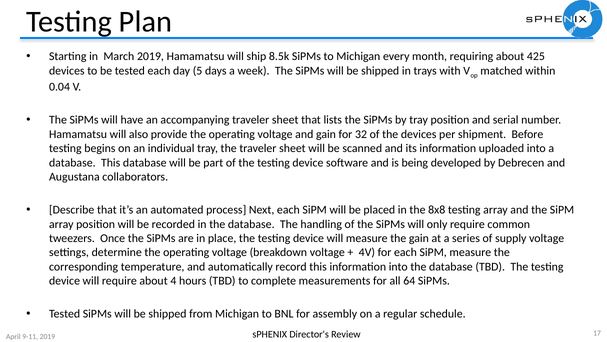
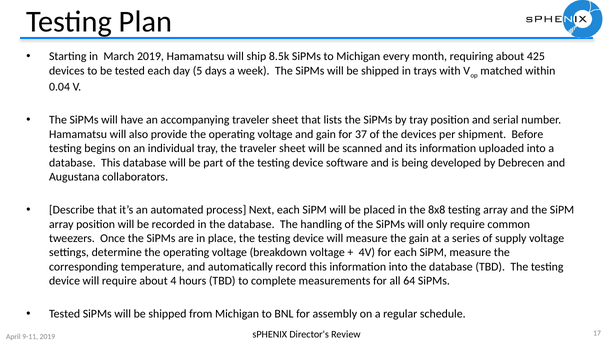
32: 32 -> 37
